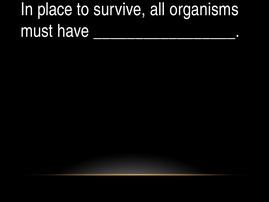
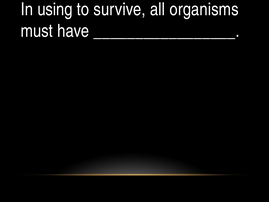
place: place -> using
